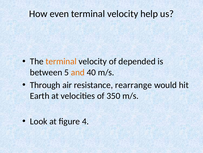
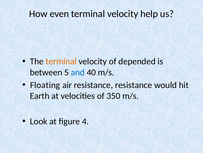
and colour: orange -> blue
Through: Through -> Floating
resistance rearrange: rearrange -> resistance
